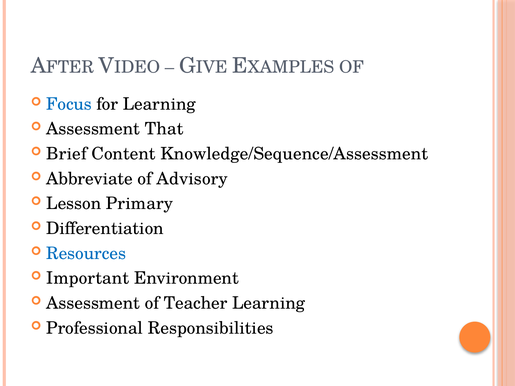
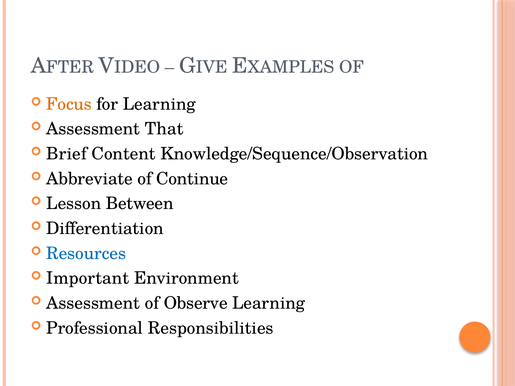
Focus colour: blue -> orange
Knowledge/Sequence/Assessment: Knowledge/Sequence/Assessment -> Knowledge/Sequence/Observation
Advisory: Advisory -> Continue
Primary: Primary -> Between
Teacher: Teacher -> Observe
